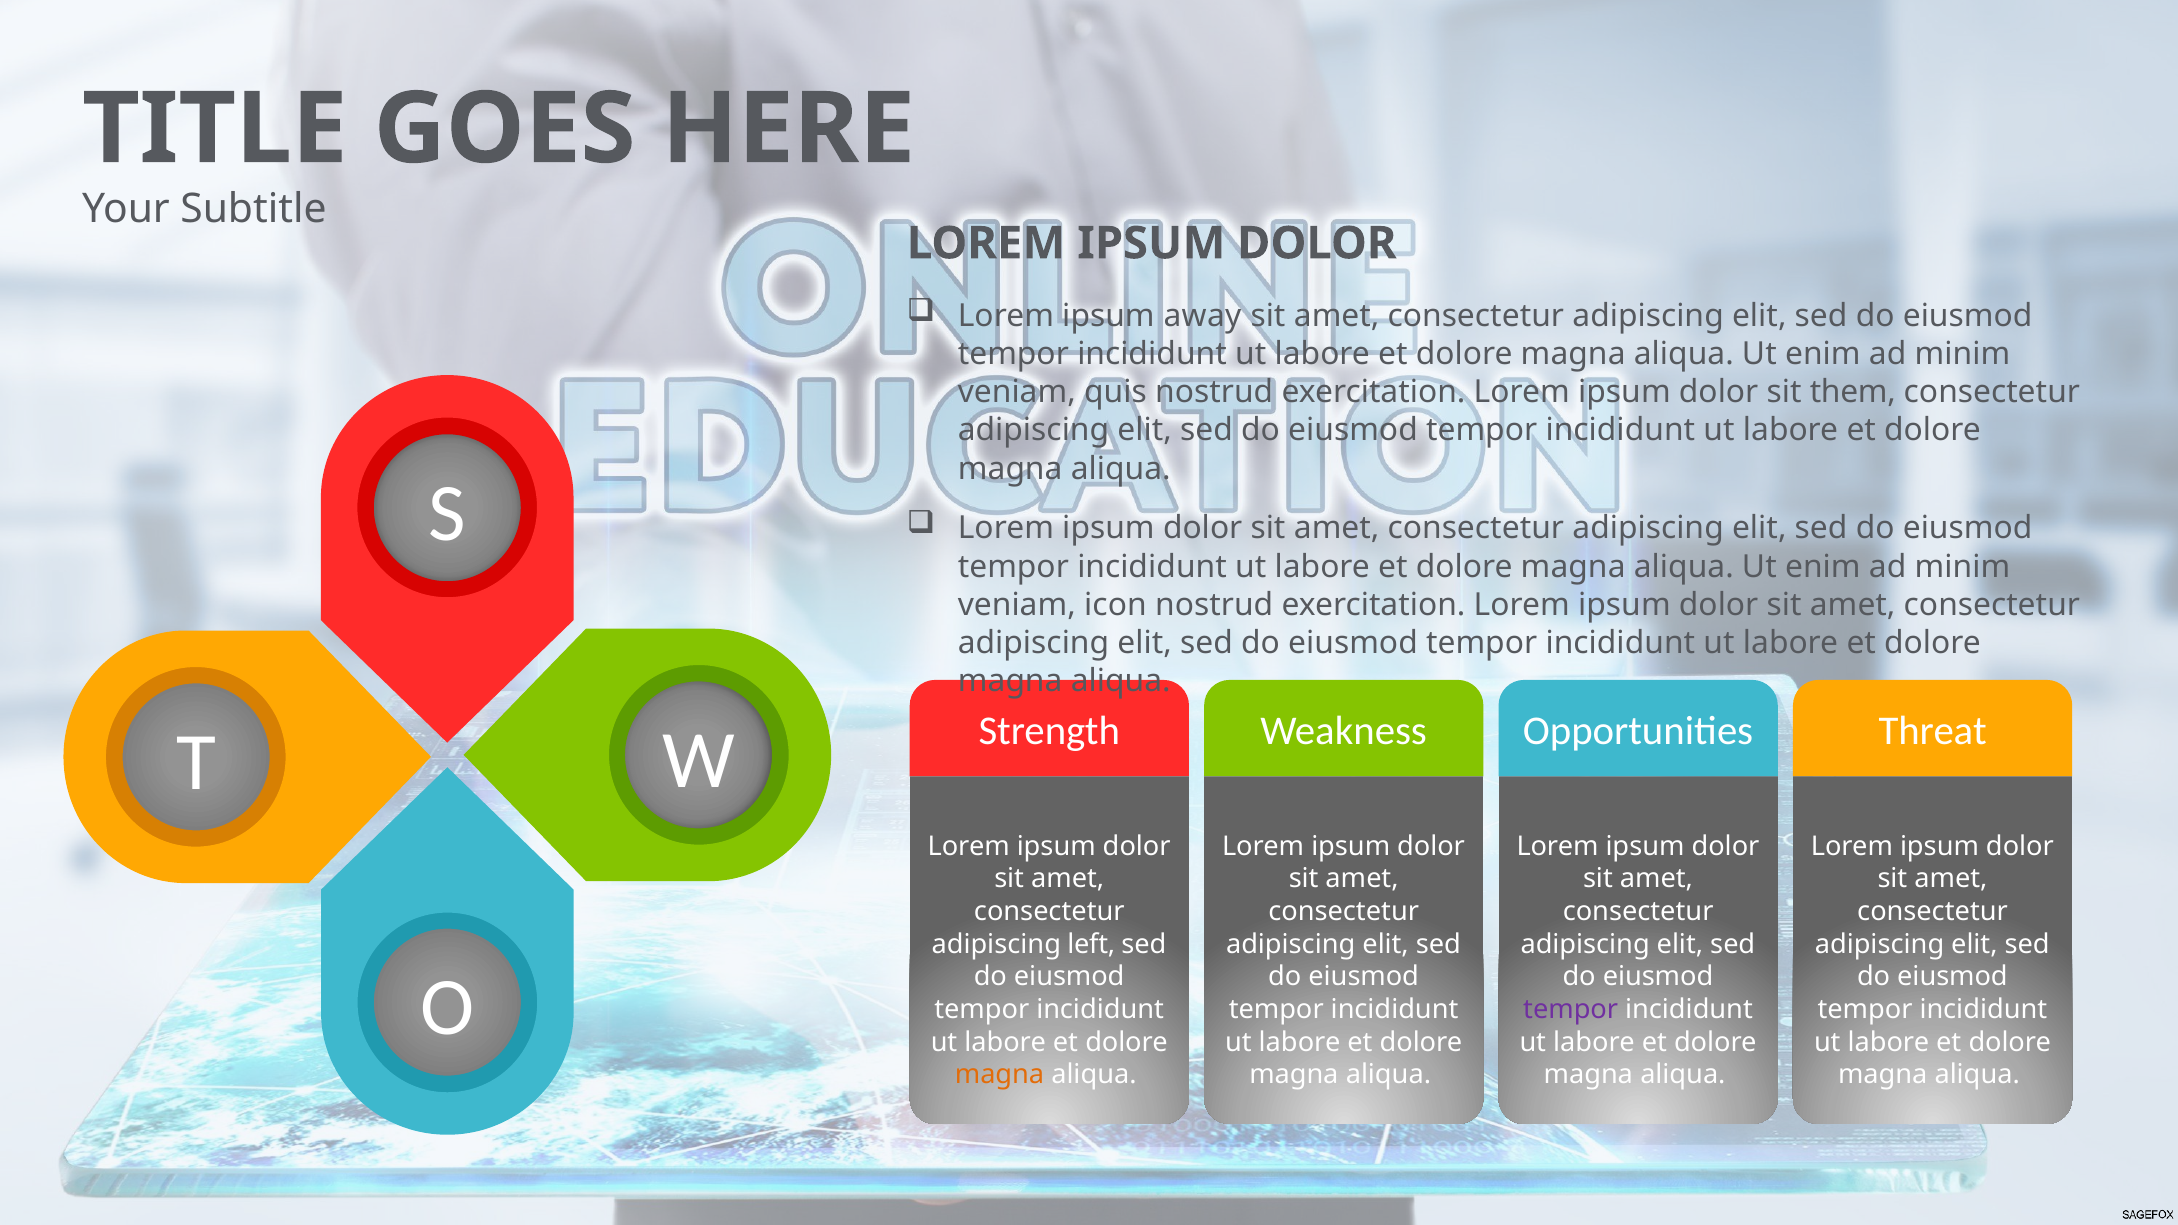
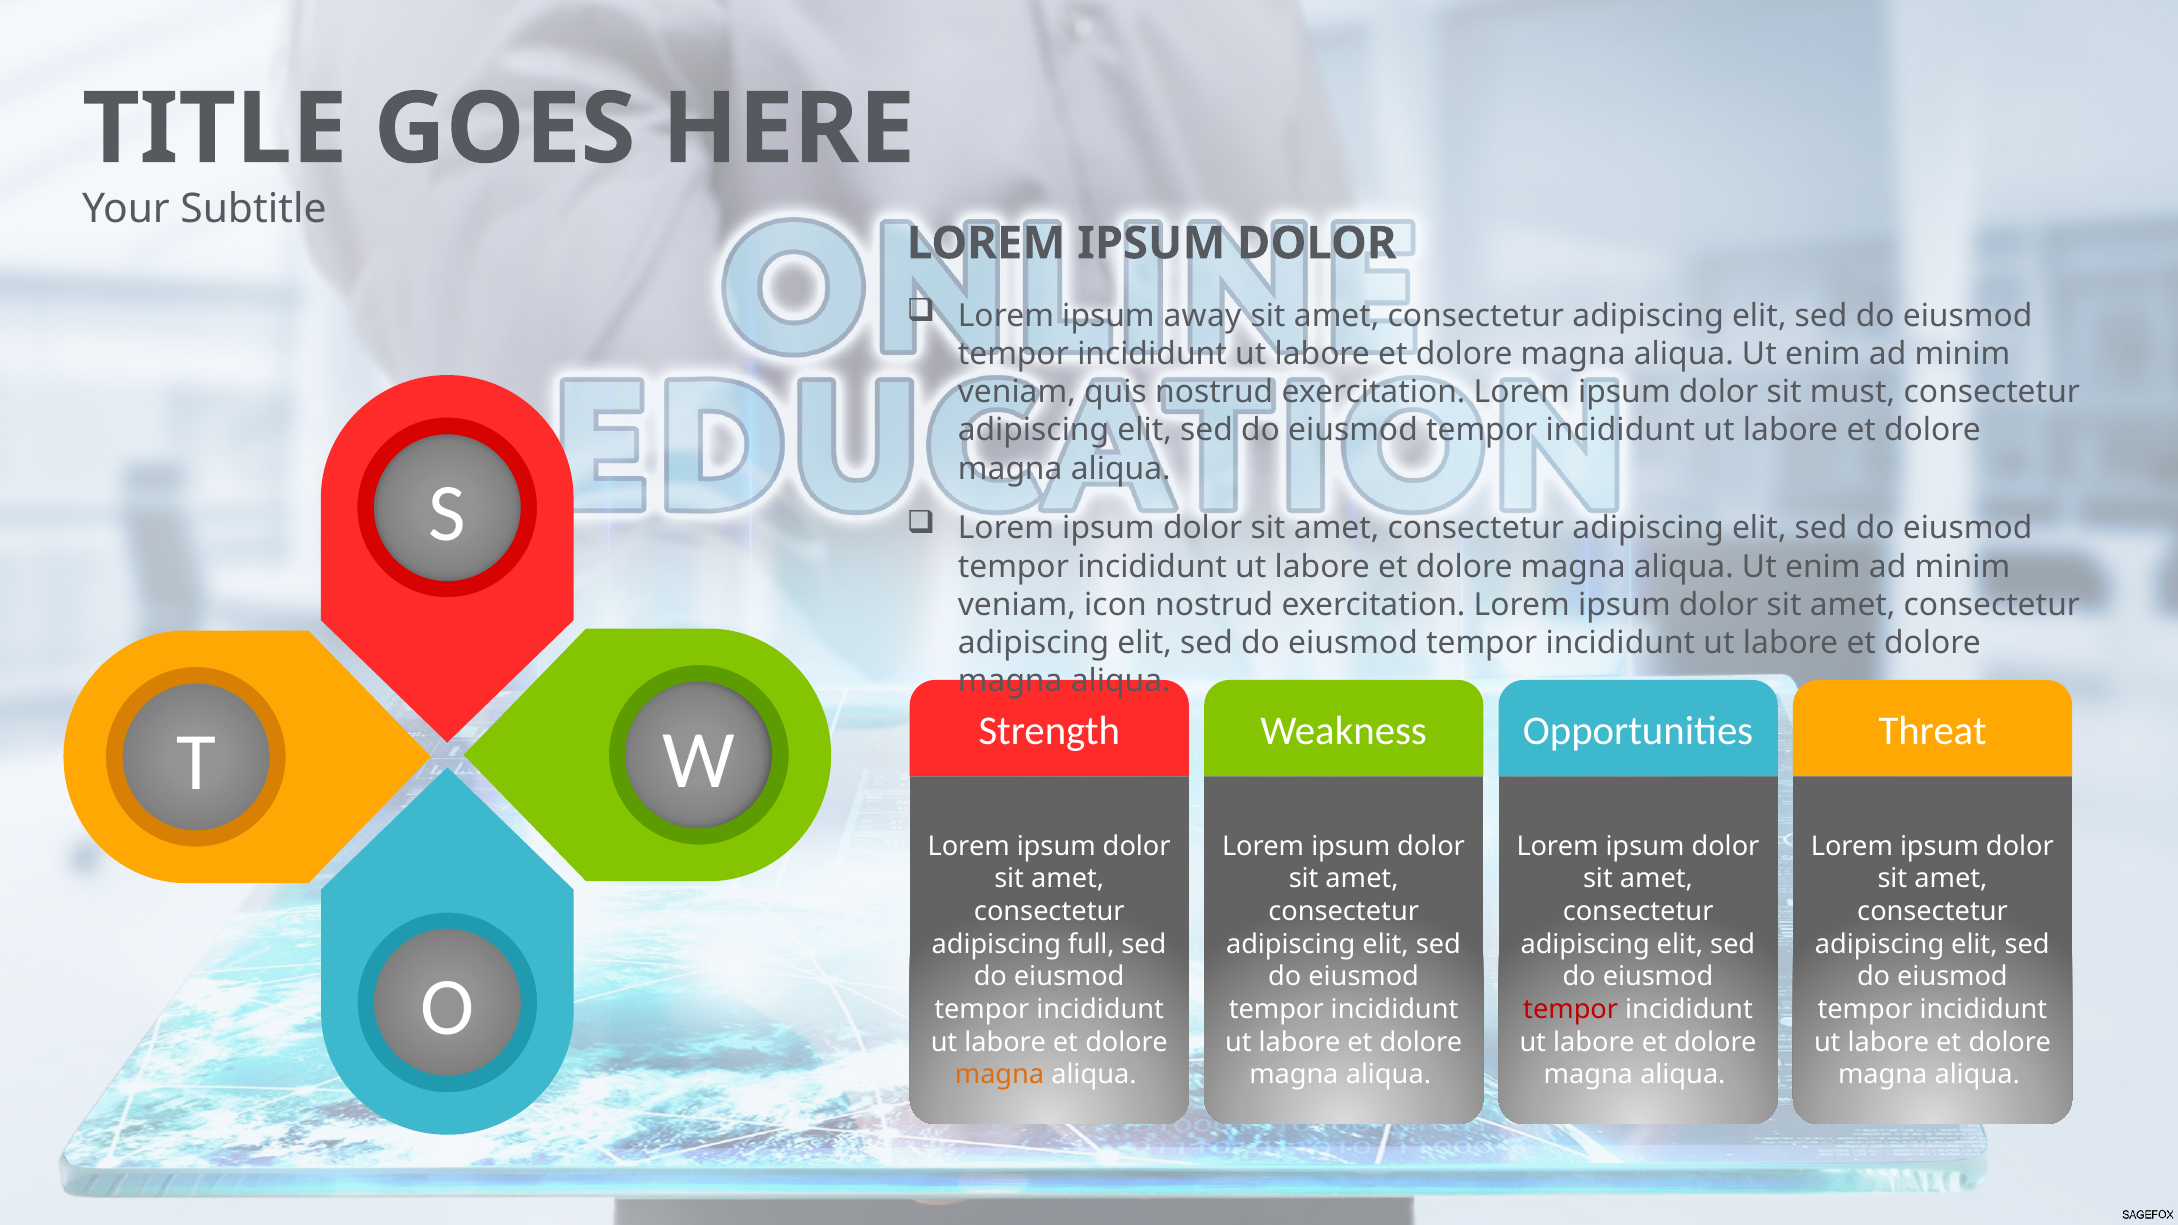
them: them -> must
left: left -> full
tempor at (1571, 1010) colour: purple -> red
